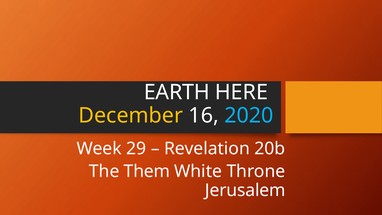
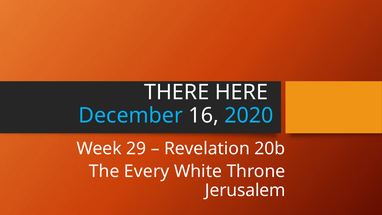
EARTH: EARTH -> THERE
December colour: yellow -> light blue
Them: Them -> Every
